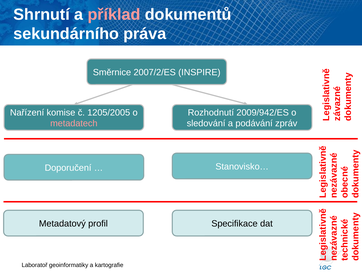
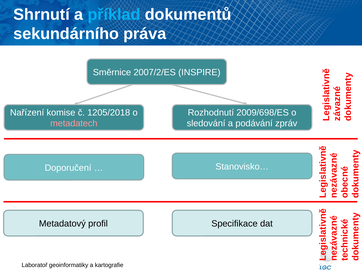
příklad colour: pink -> light blue
1205/2005: 1205/2005 -> 1205/2018
2009/942/ES: 2009/942/ES -> 2009/698/ES
